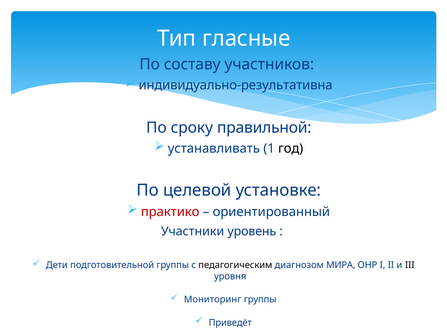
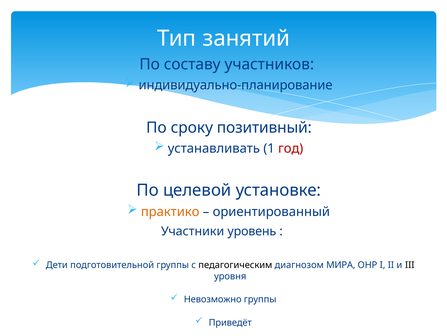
гласные: гласные -> занятий
индивидуально-результативна: индивидуально-результативна -> индивидуально-планирование
правильной: правильной -> позитивный
год colour: black -> red
практико colour: red -> orange
Мониторинг: Мониторинг -> Невозможно
